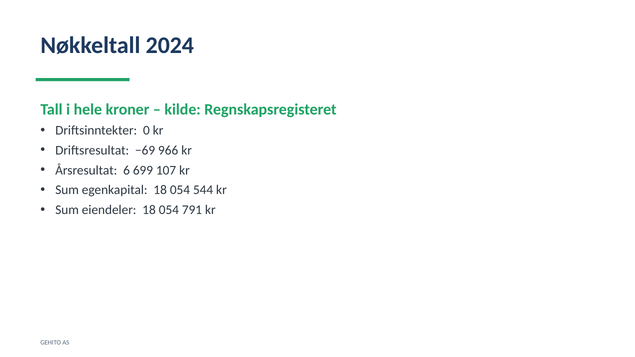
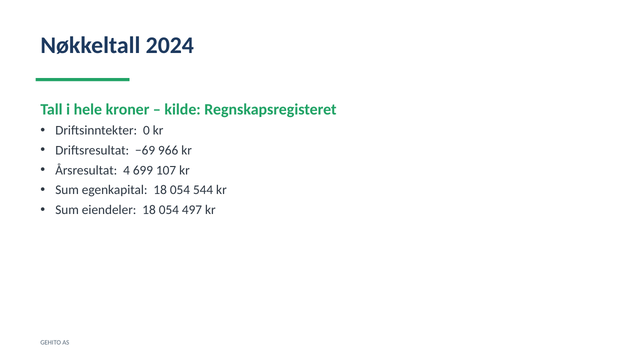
6: 6 -> 4
791: 791 -> 497
